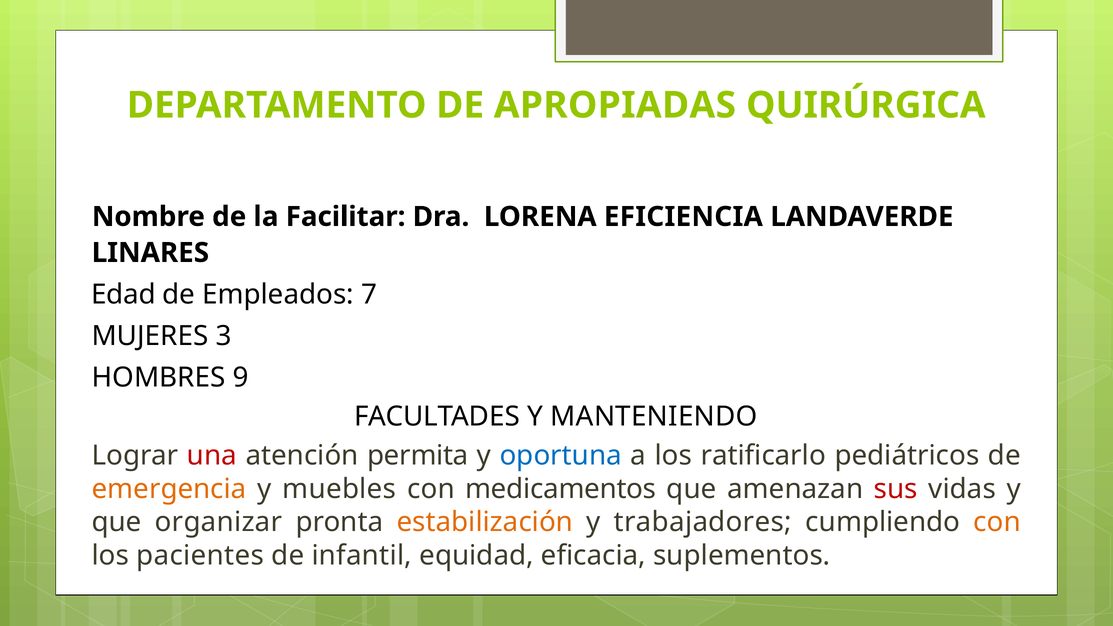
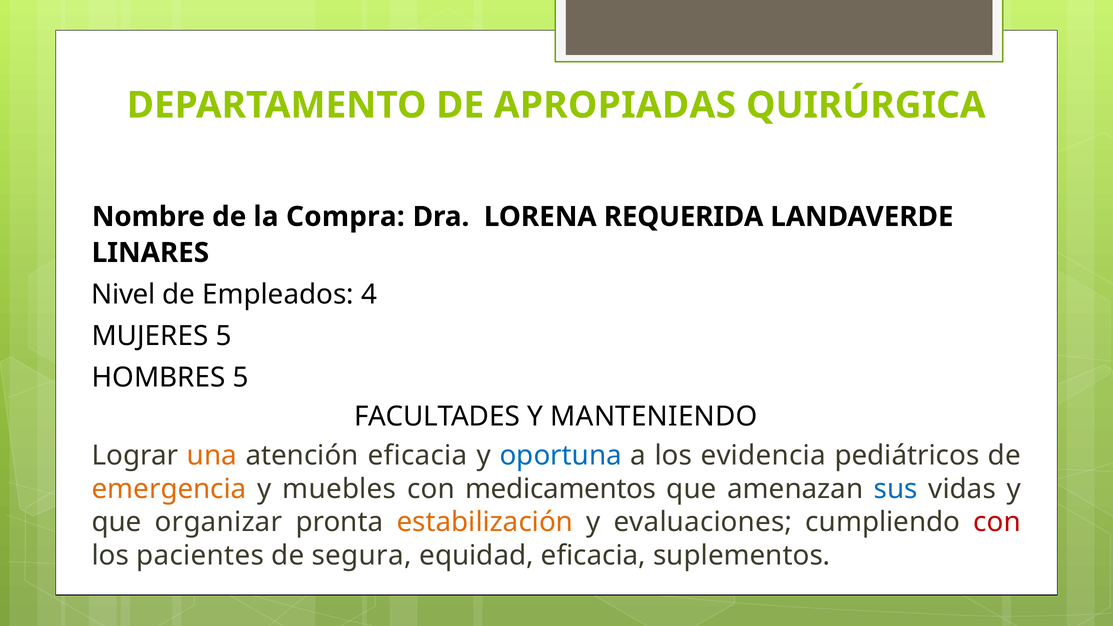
Facilitar: Facilitar -> Compra
EFICIENCIA: EFICIENCIA -> REQUERIDA
Edad: Edad -> Nivel
7: 7 -> 4
MUJERES 3: 3 -> 5
HOMBRES 9: 9 -> 5
una colour: red -> orange
atención permita: permita -> eficacia
ratificarlo: ratificarlo -> evidencia
sus colour: red -> blue
trabajadores: trabajadores -> evaluaciones
con at (997, 522) colour: orange -> red
infantil: infantil -> segura
